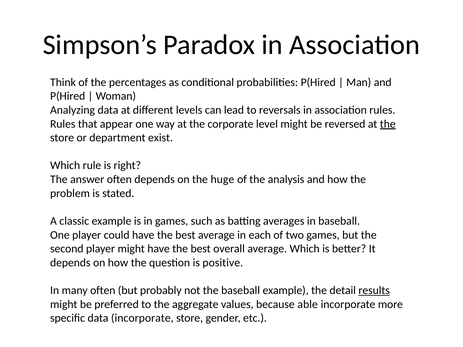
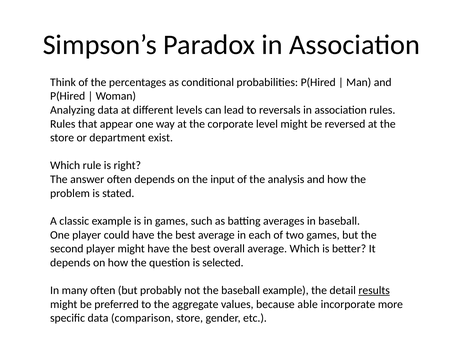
the at (388, 124) underline: present -> none
huge: huge -> input
positive: positive -> selected
data incorporate: incorporate -> comparison
